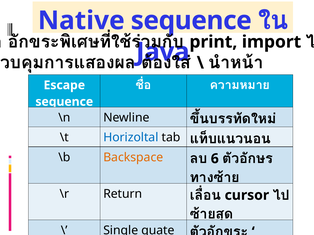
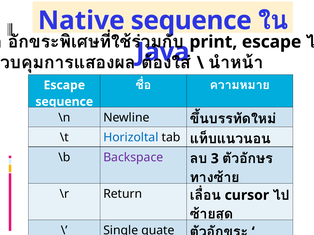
print import: import -> escape
Backspace colour: orange -> purple
6: 6 -> 3
